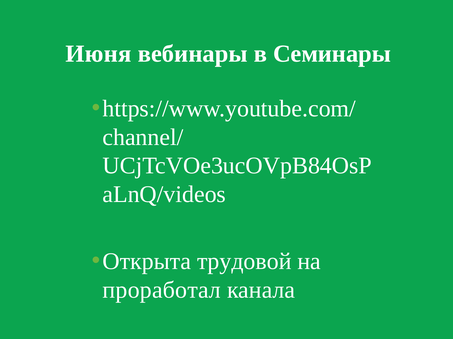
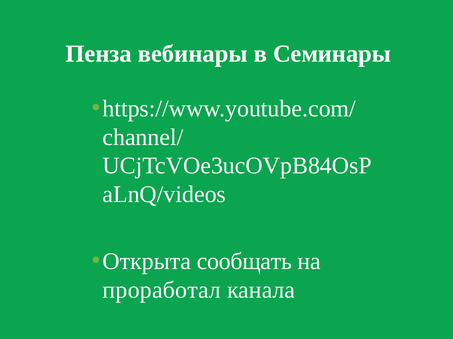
Июня: Июня -> Пенза
трудовой: трудовой -> сообщать
